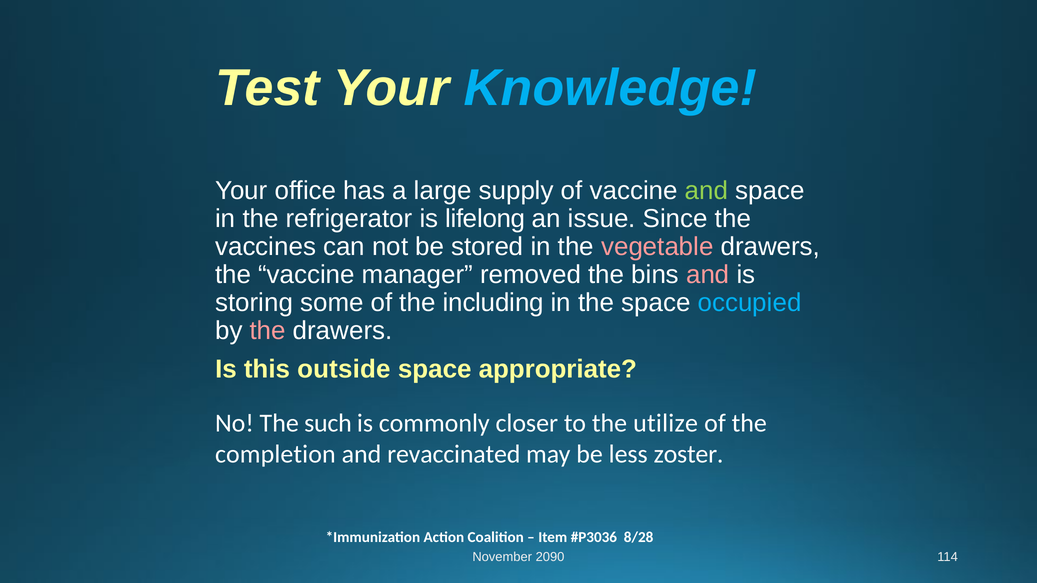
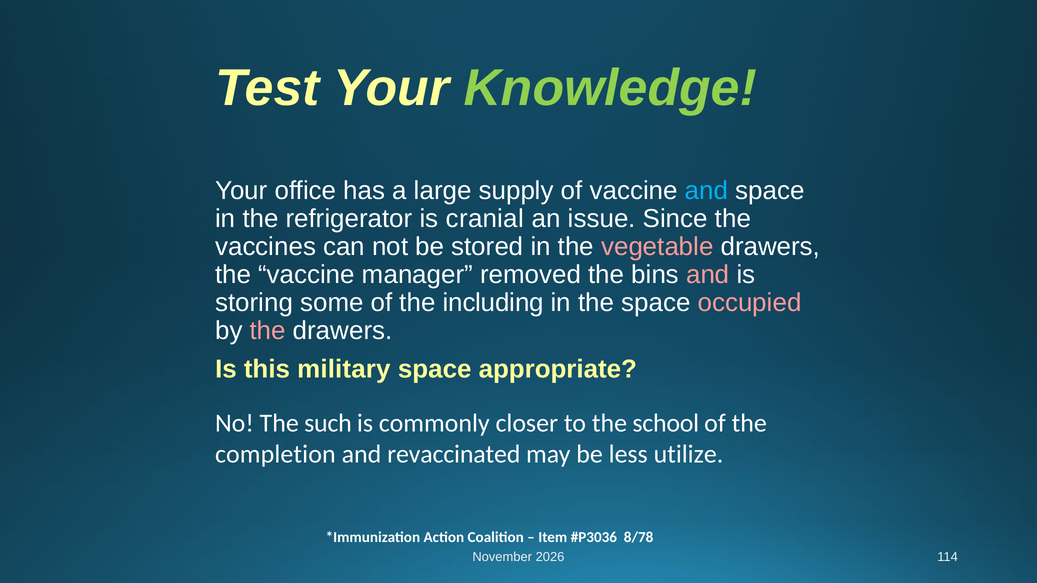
Knowledge colour: light blue -> light green
and at (706, 191) colour: light green -> light blue
lifelong: lifelong -> cranial
occupied colour: light blue -> pink
outside: outside -> military
utilize: utilize -> school
zoster: zoster -> utilize
8/28: 8/28 -> 8/78
2090: 2090 -> 2026
